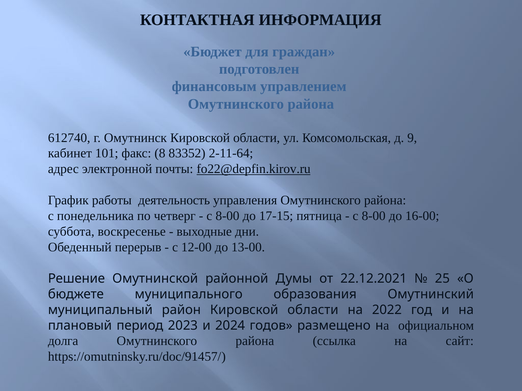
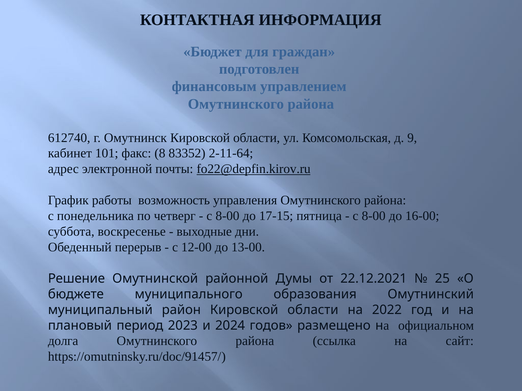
деятельность: деятельность -> возможность
